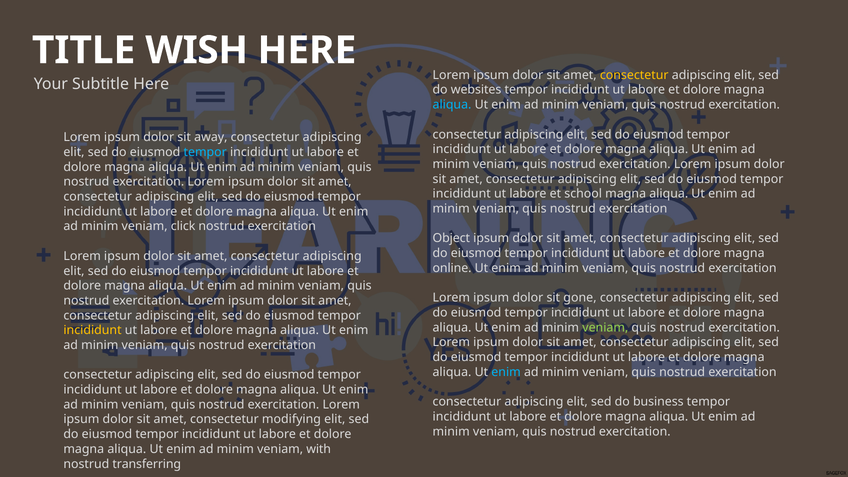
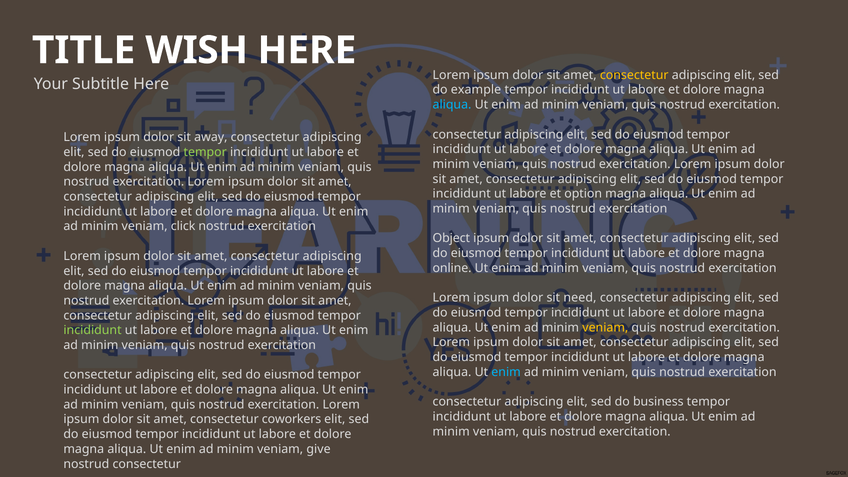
websites: websites -> example
tempor at (205, 152) colour: light blue -> light green
school: school -> option
gone: gone -> need
veniam at (605, 327) colour: light green -> yellow
incididunt at (93, 330) colour: yellow -> light green
modifying: modifying -> coworkers
with: with -> give
nostrud transferring: transferring -> consectetur
